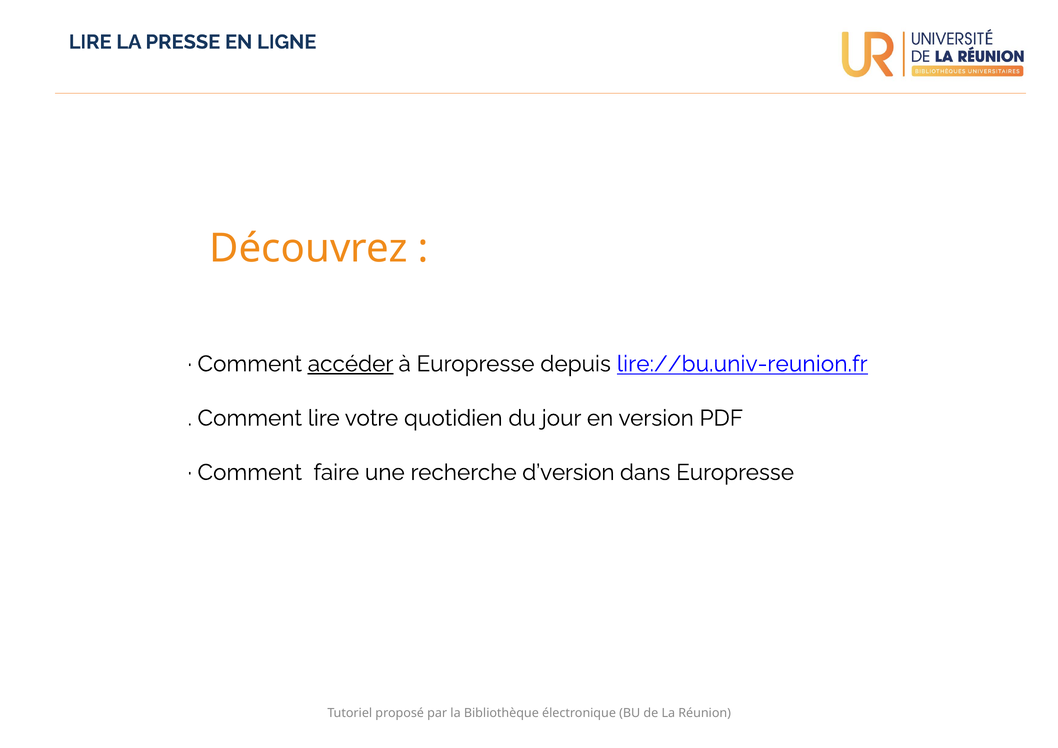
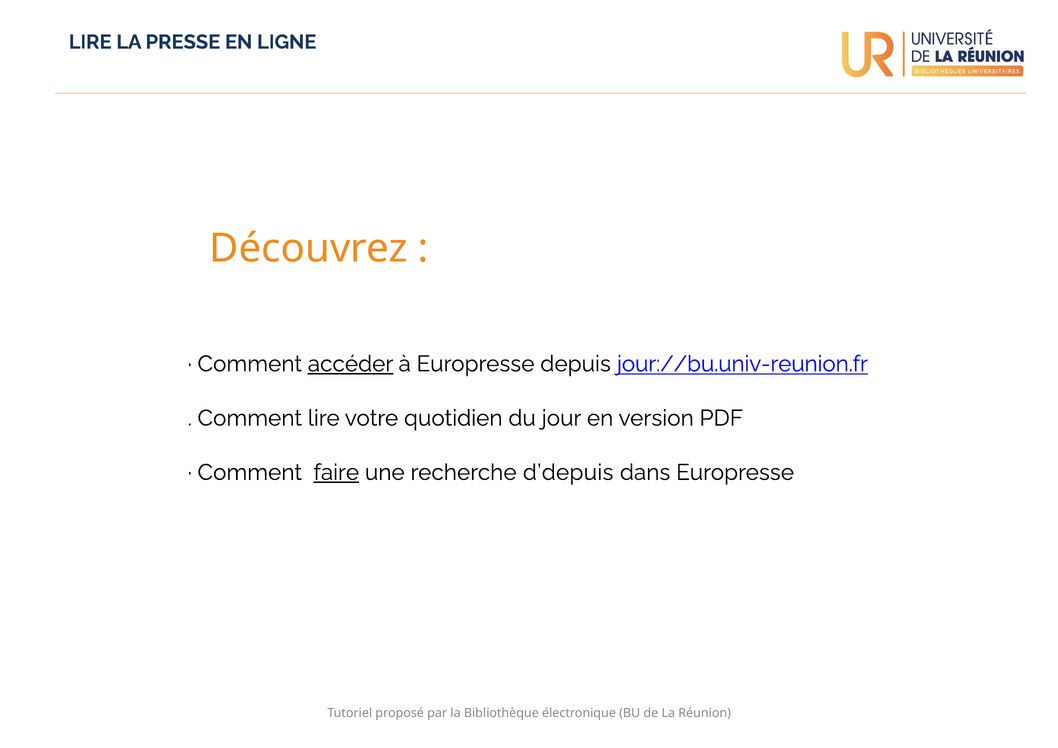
lire://bu.univ-reunion.fr: lire://bu.univ-reunion.fr -> jour://bu.univ-reunion.fr
faire underline: none -> present
d’version: d’version -> d’depuis
